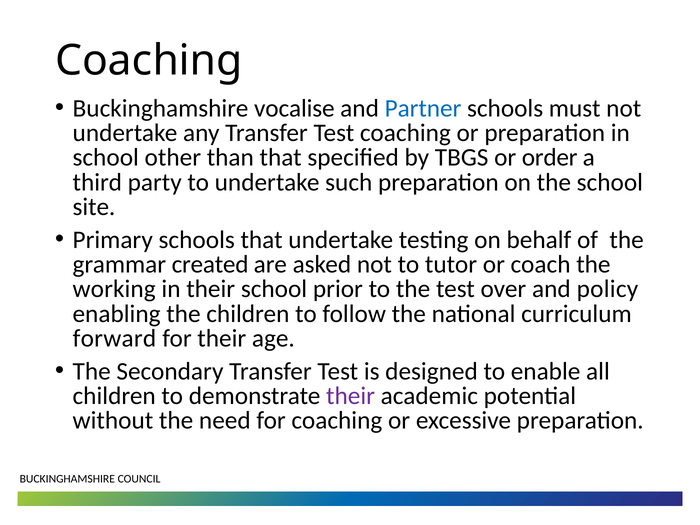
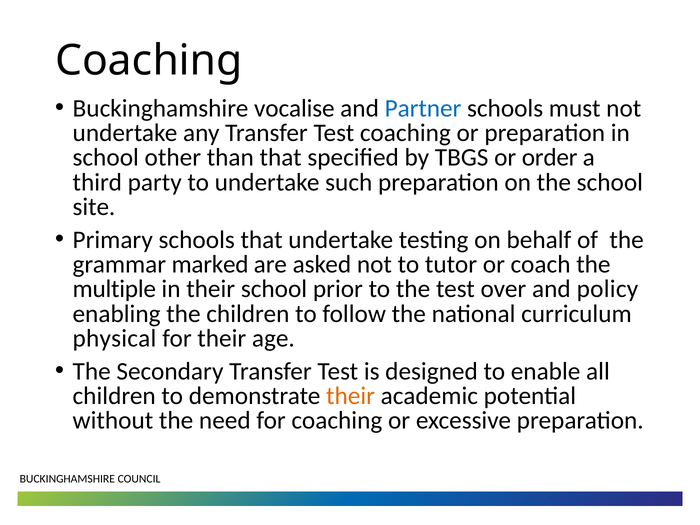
created: created -> marked
working: working -> multiple
forward: forward -> physical
their at (351, 396) colour: purple -> orange
